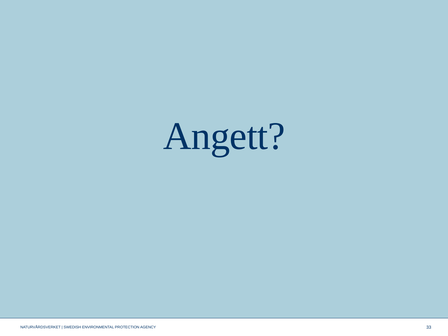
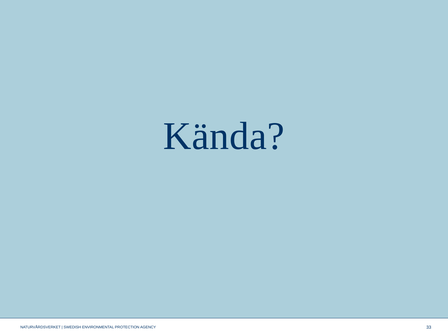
Angett: Angett -> Kända
